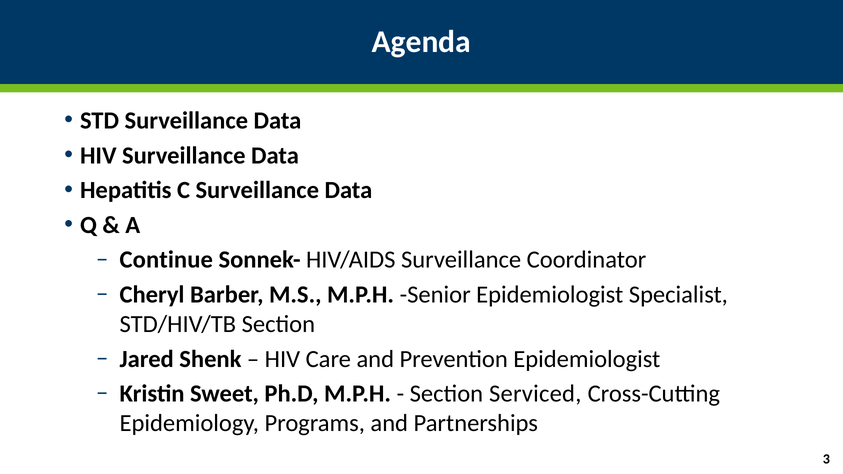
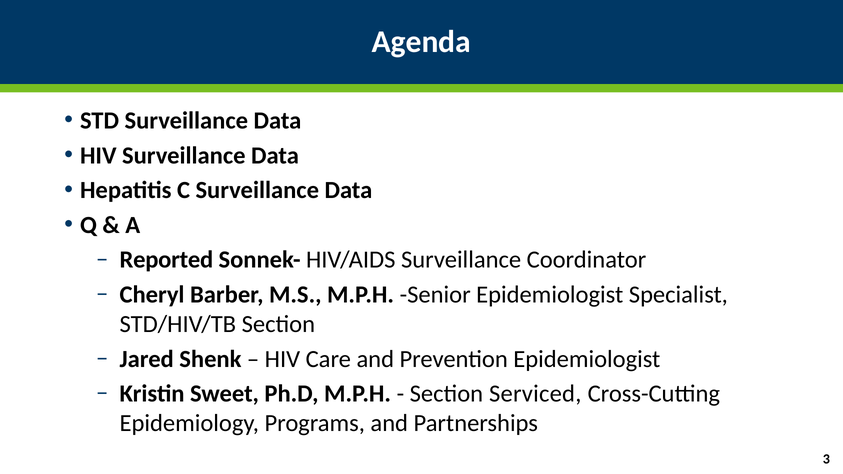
Continue: Continue -> Reported
